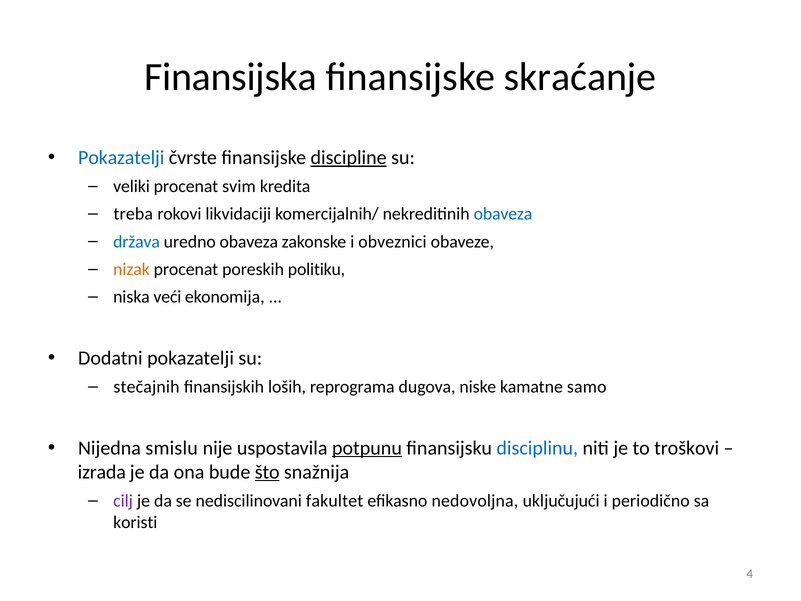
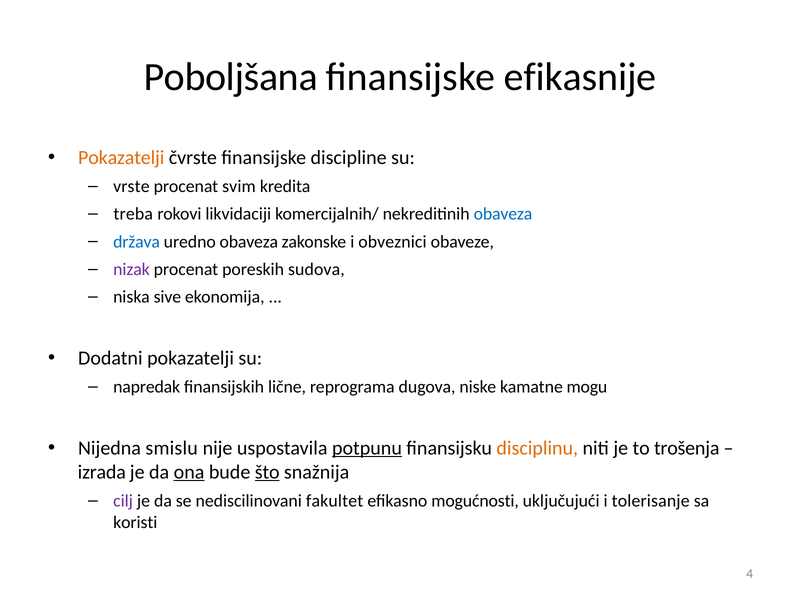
Finansijska: Finansijska -> Poboljšana
skraćanje: skraćanje -> efikasnije
Pokazatelji at (121, 158) colour: blue -> orange
discipline underline: present -> none
veliki: veliki -> vrste
nizak colour: orange -> purple
politiku: politiku -> sudova
veći: veći -> sive
stečajnih: stečajnih -> napredak
loših: loših -> lične
samo: samo -> mogu
disciplinu colour: blue -> orange
troškovi: troškovi -> trošenja
ona underline: none -> present
nedovoljna: nedovoljna -> mogućnosti
periodično: periodično -> tolerisanje
